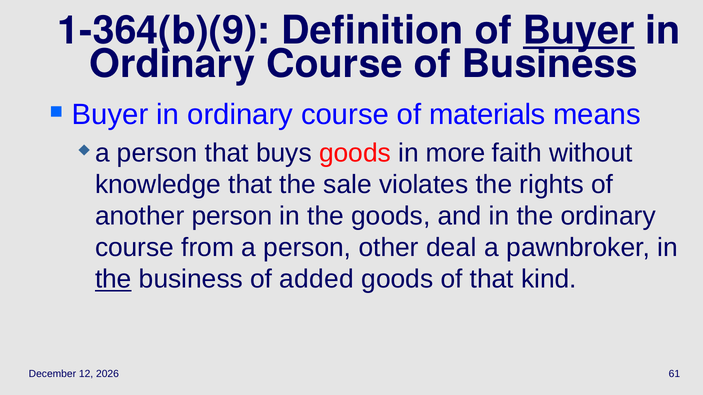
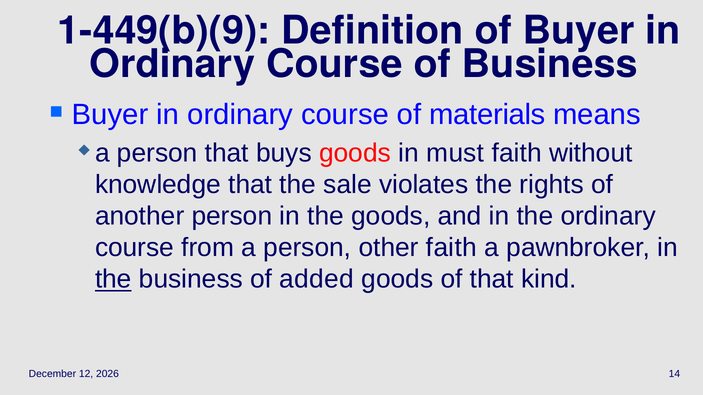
1-364(b)(9: 1-364(b)(9 -> 1-449(b)(9
Buyer at (579, 31) underline: present -> none
more: more -> must
other deal: deal -> faith
61: 61 -> 14
